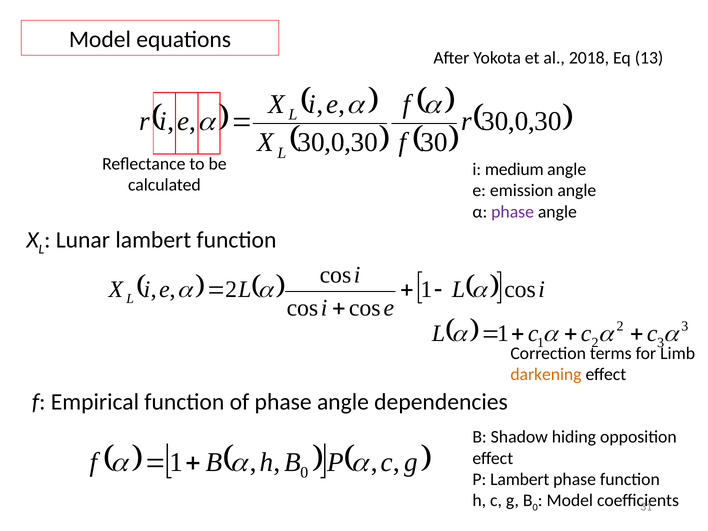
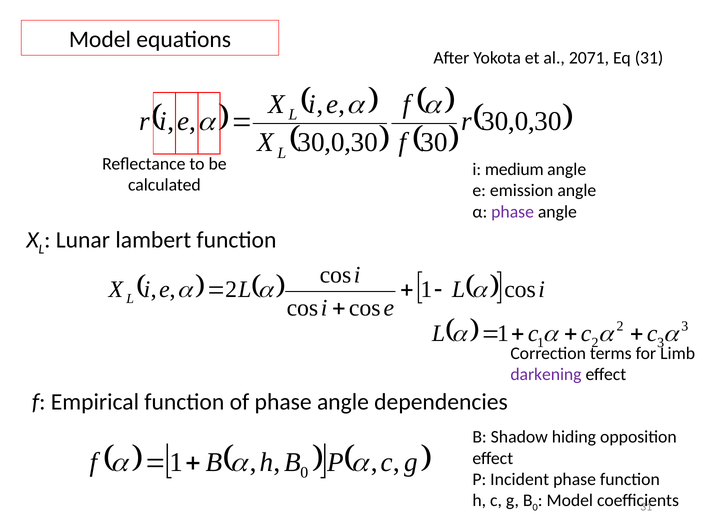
2018: 2018 -> 2071
Eq 13: 13 -> 31
darkening colour: orange -> purple
P Lambert: Lambert -> Incident
